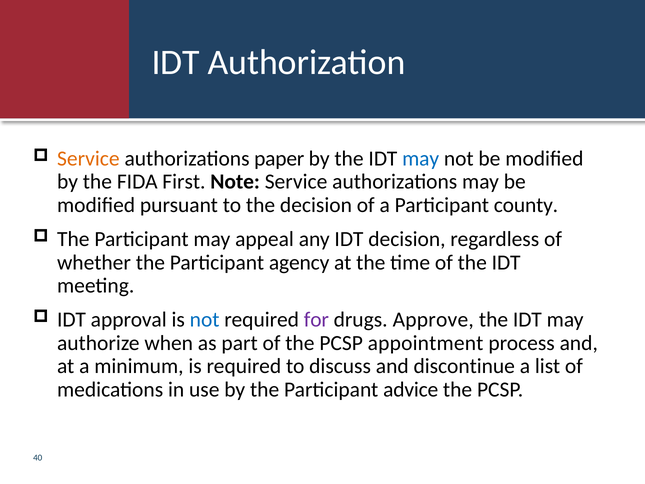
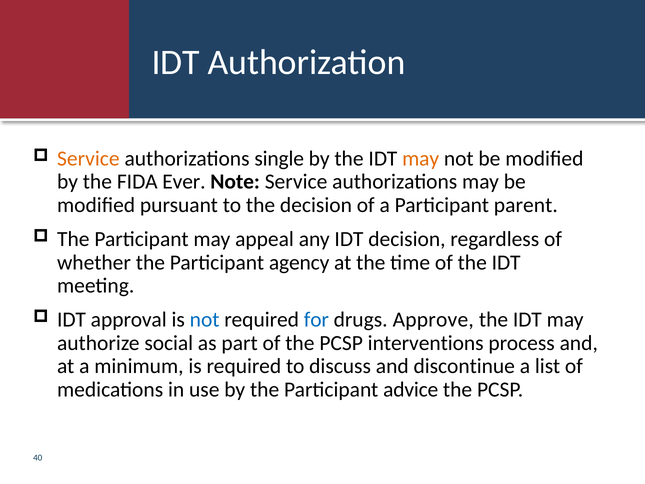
paper: paper -> single
may at (421, 158) colour: blue -> orange
First: First -> Ever
county: county -> parent
for colour: purple -> blue
when: when -> social
appointment: appointment -> interventions
